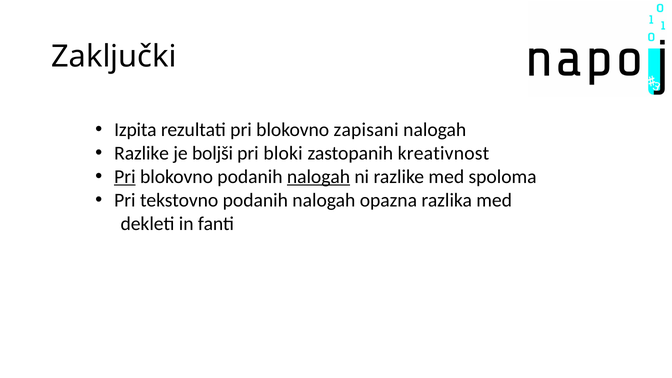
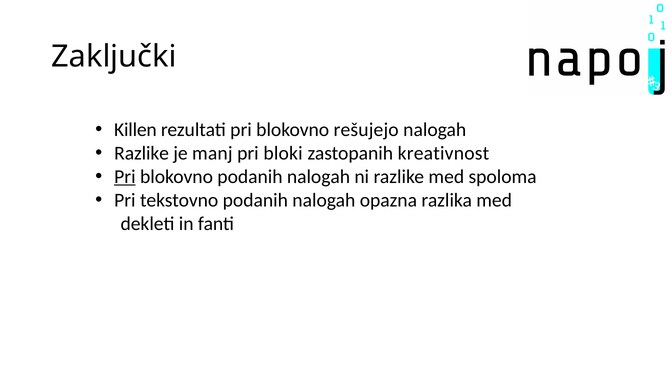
Izpita: Izpita -> Killen
zapisani: zapisani -> rešujejo
boljši: boljši -> manj
nalogah at (319, 177) underline: present -> none
